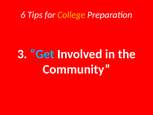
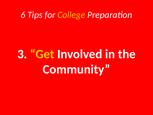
Get colour: light blue -> yellow
